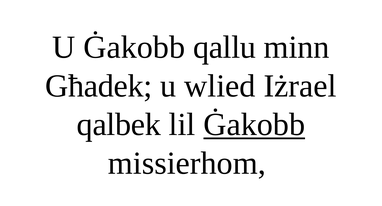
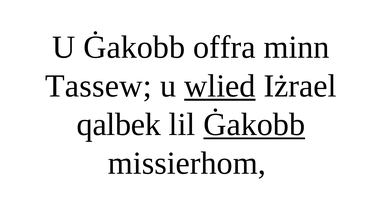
qallu: qallu -> offra
Għadek: Għadek -> Tassew
wlied underline: none -> present
